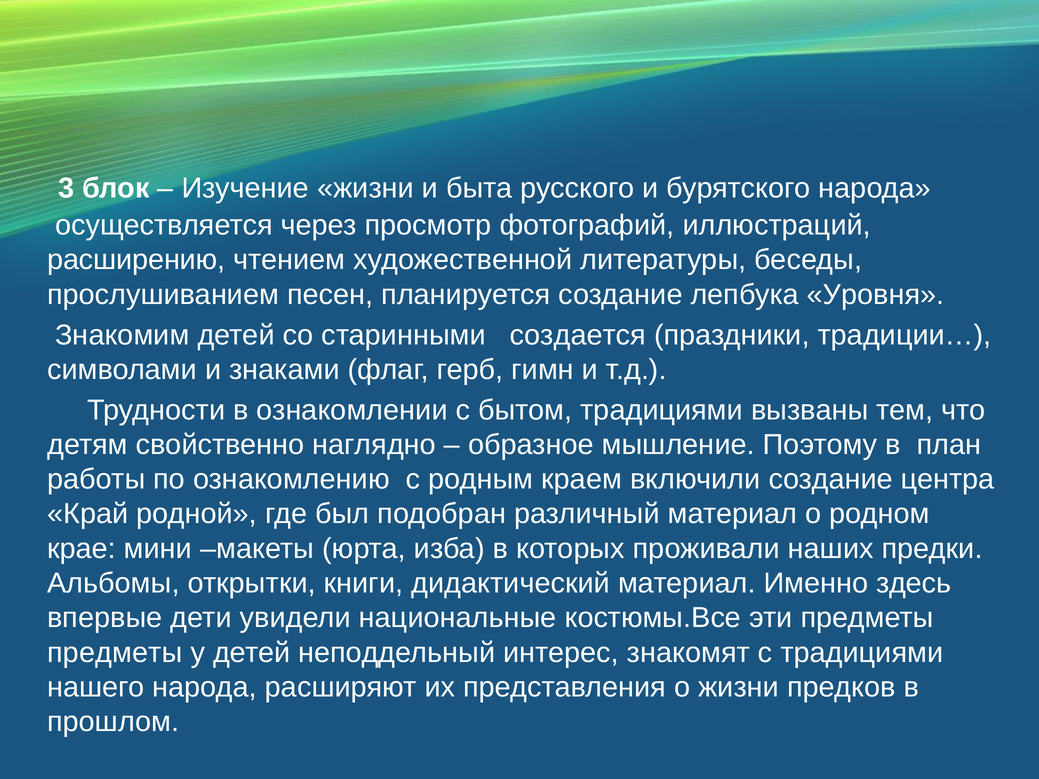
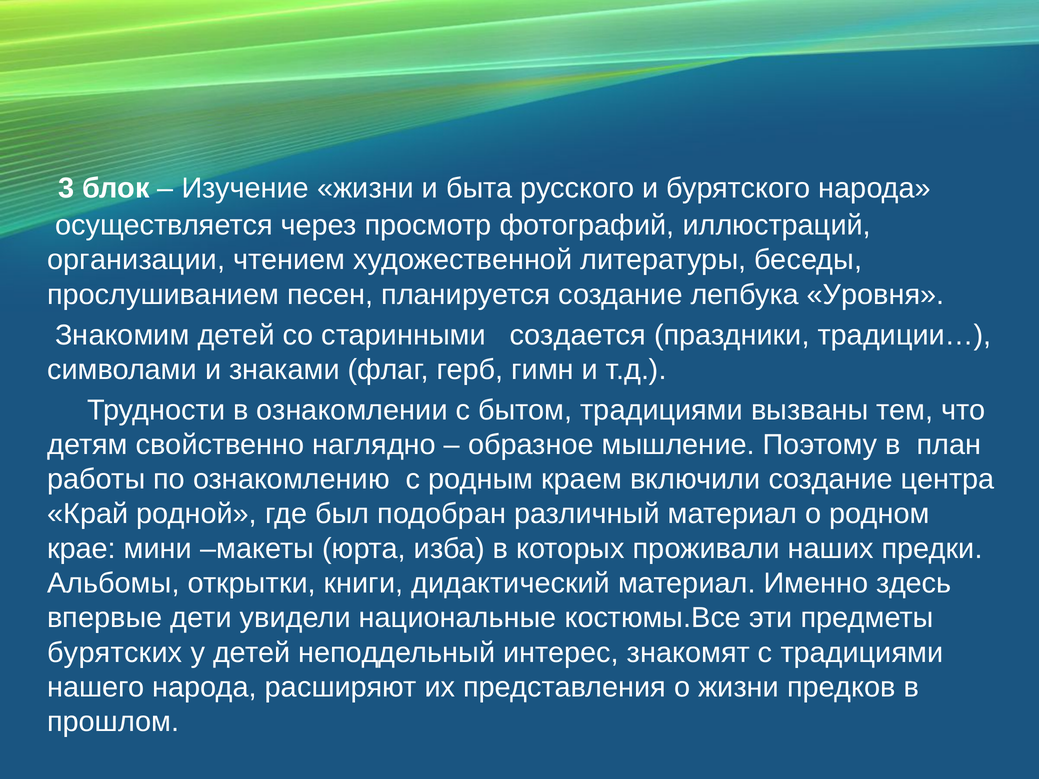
расширению: расширению -> организации
предметы at (115, 653): предметы -> бурятских
